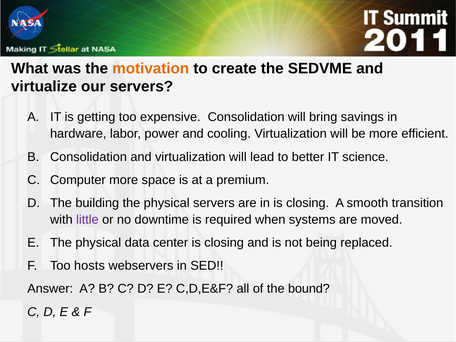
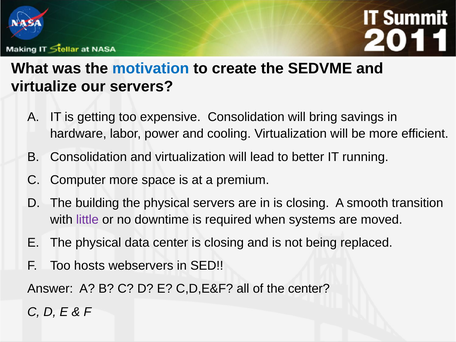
motivation colour: orange -> blue
science: science -> running
the bound: bound -> center
